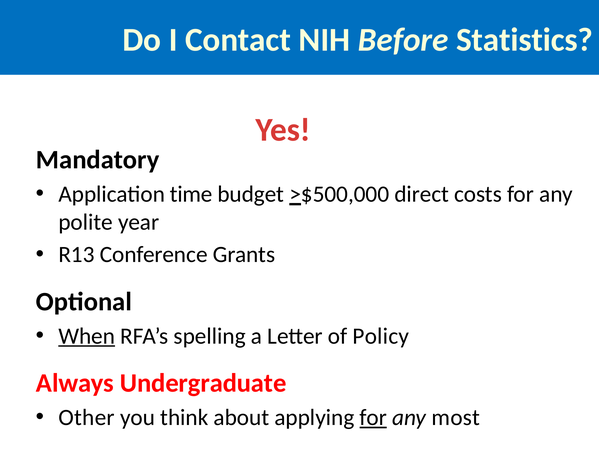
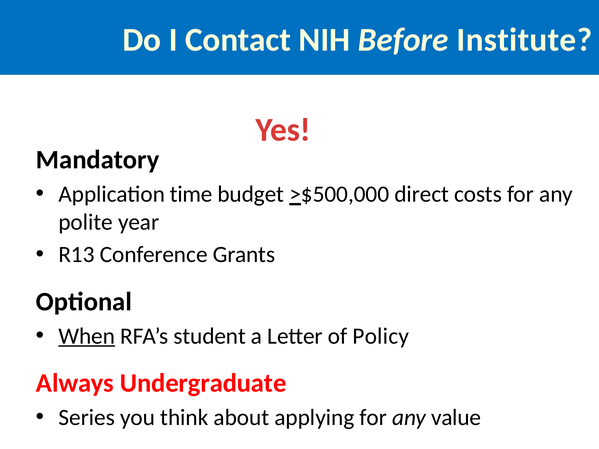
Statistics: Statistics -> Institute
spelling: spelling -> student
Other: Other -> Series
for at (373, 418) underline: present -> none
most: most -> value
